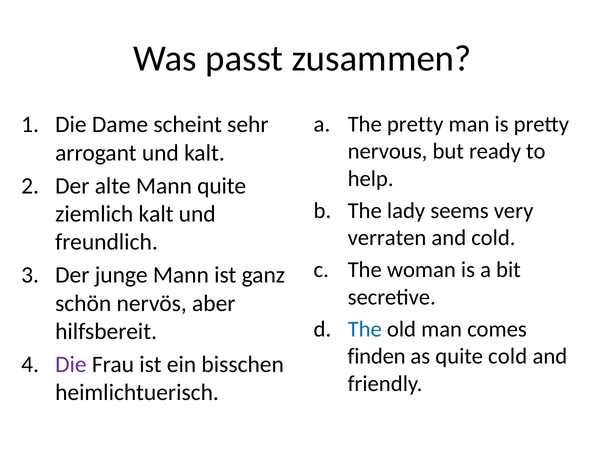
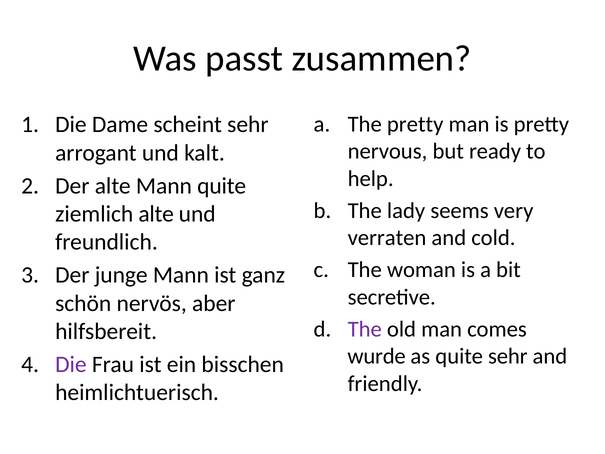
ziemlich kalt: kalt -> alte
The at (365, 329) colour: blue -> purple
finden: finden -> wurde
quite cold: cold -> sehr
